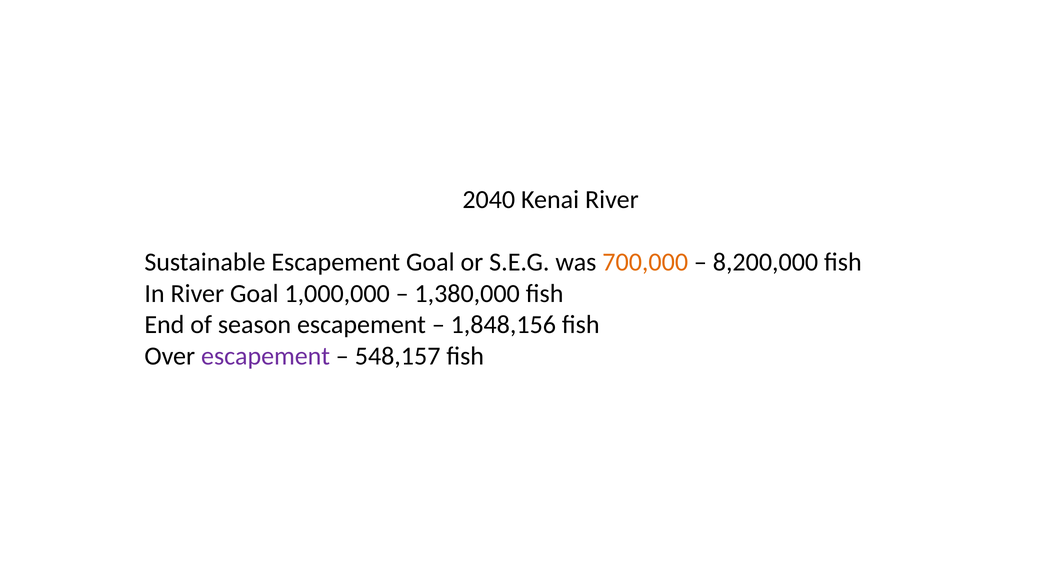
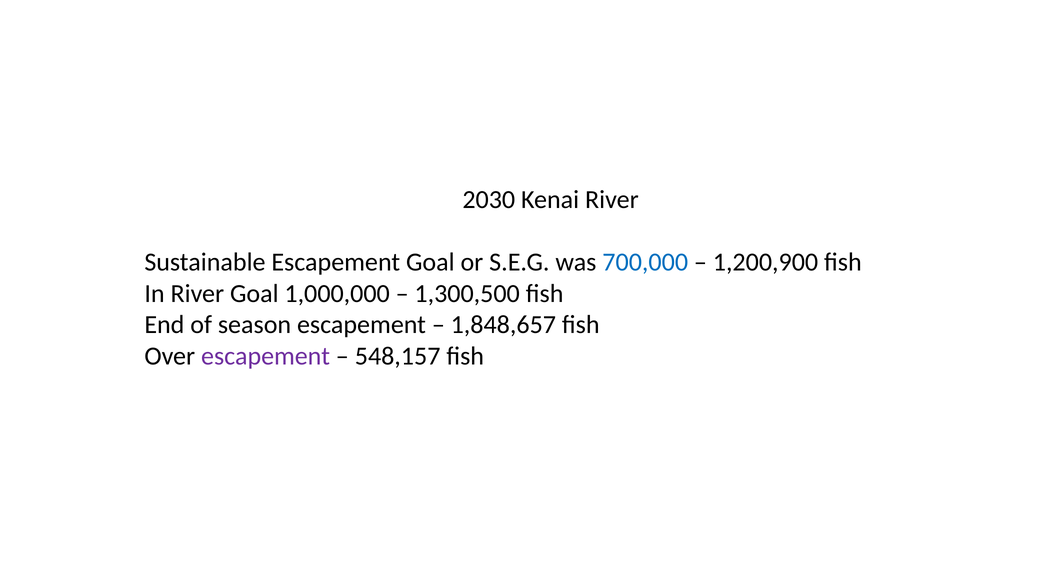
2040: 2040 -> 2030
700,000 colour: orange -> blue
8,200,000: 8,200,000 -> 1,200,900
1,380,000: 1,380,000 -> 1,300,500
1,848,156: 1,848,156 -> 1,848,657
